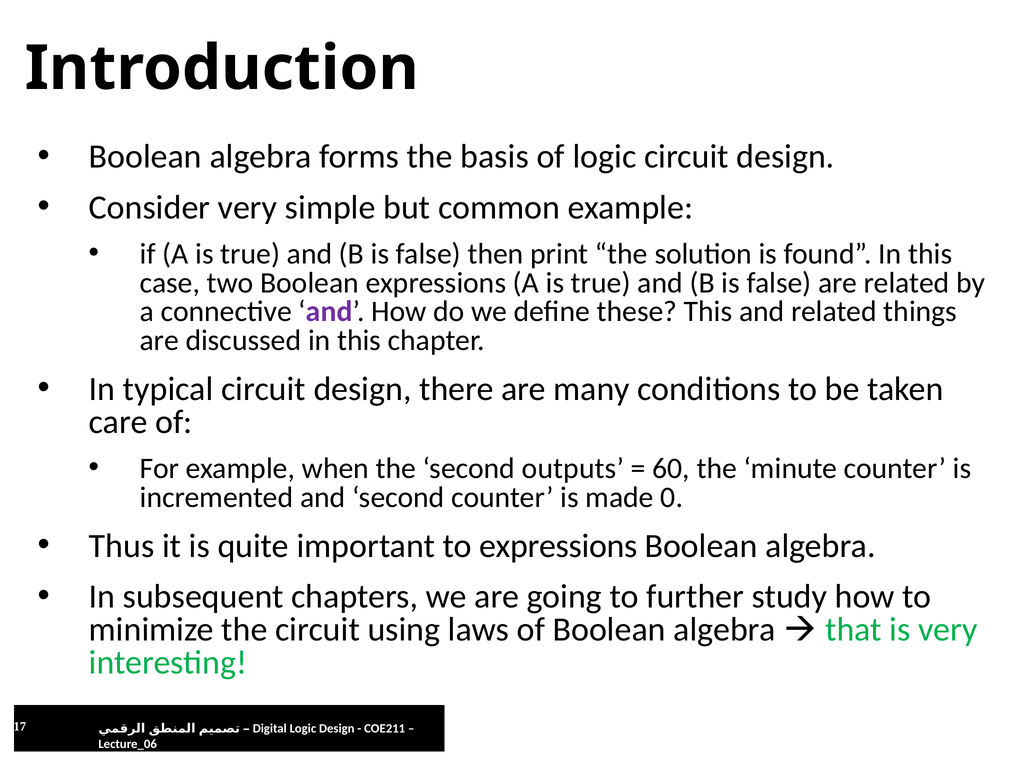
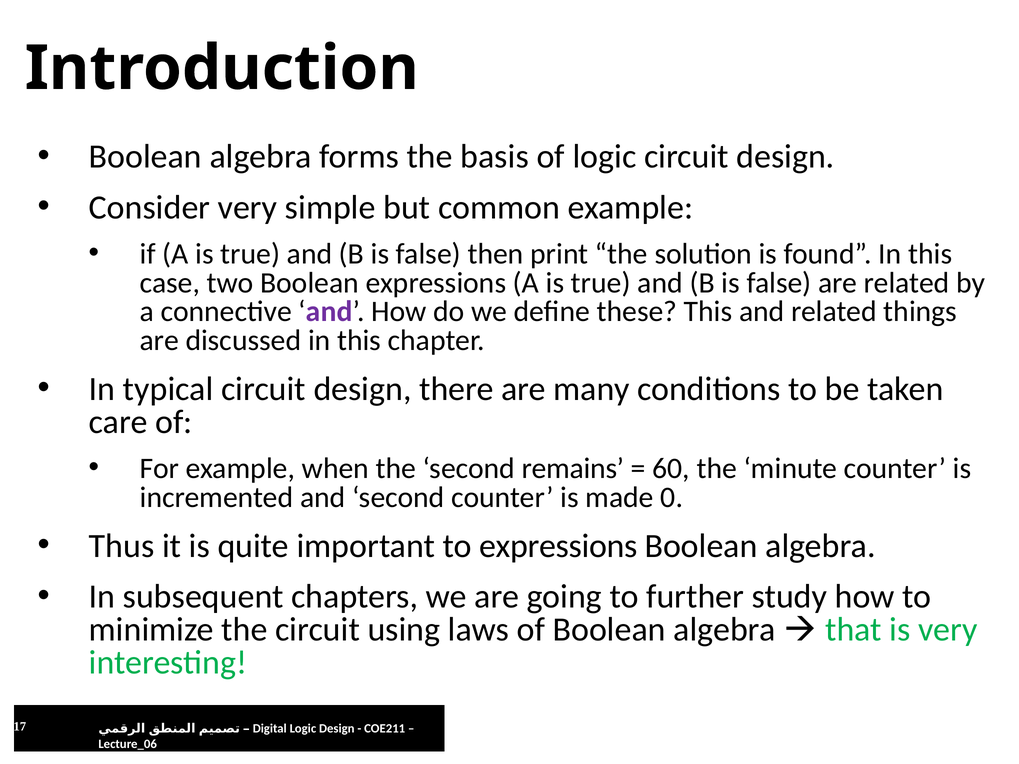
outputs: outputs -> remains
